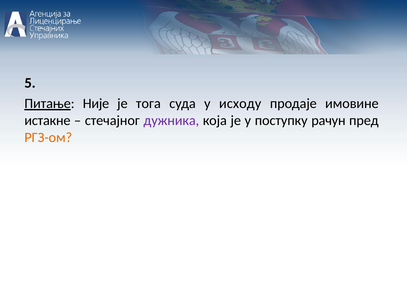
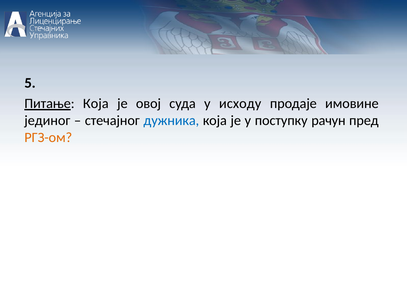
Питање Није: Није -> Која
тога: тога -> овој
истакне: истакне -> јединог
дужника colour: purple -> blue
